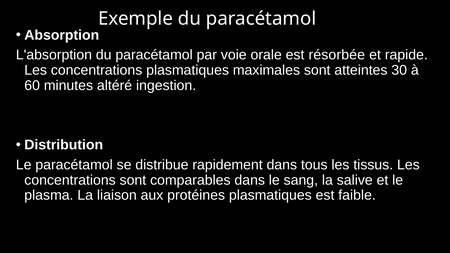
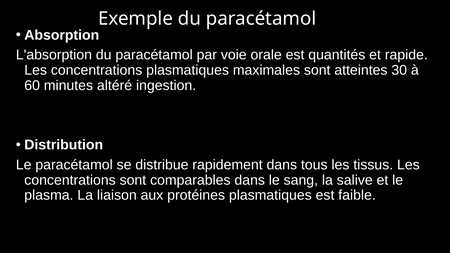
résorbée: résorbée -> quantités
